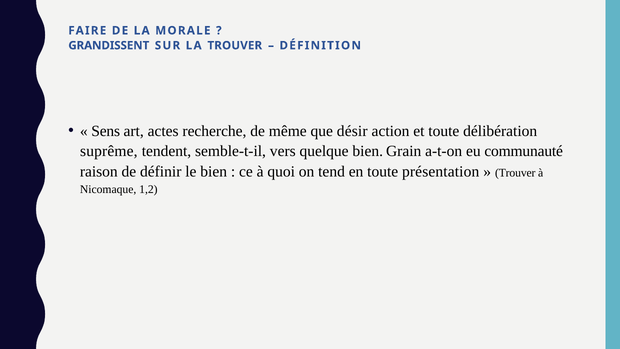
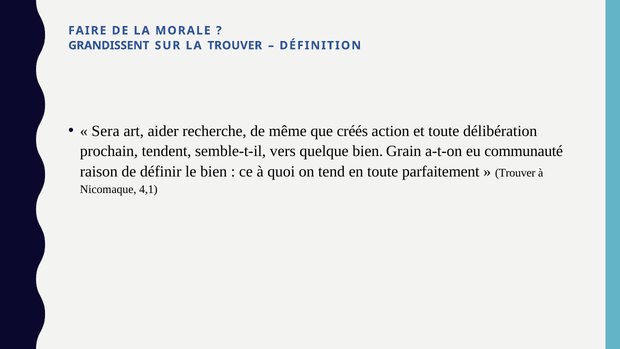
Sens: Sens -> Sera
actes: actes -> aider
désir: désir -> créés
suprême: suprême -> prochain
présentation: présentation -> parfaitement
1,2: 1,2 -> 4,1
